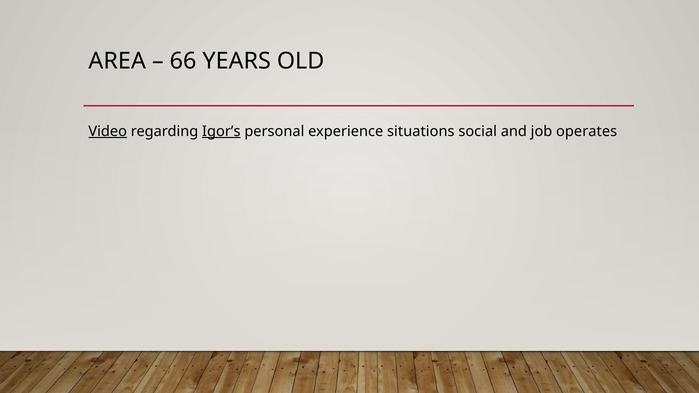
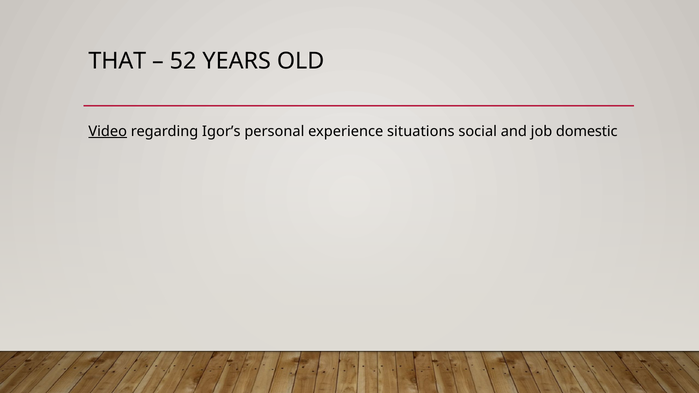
AREA: AREA -> THAT
66: 66 -> 52
Igor’s underline: present -> none
operates: operates -> domestic
